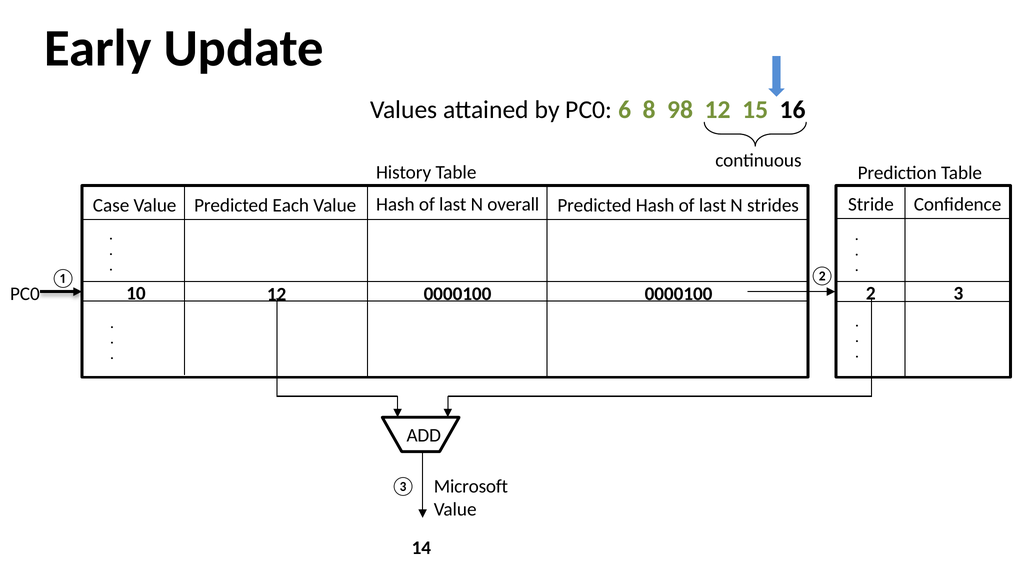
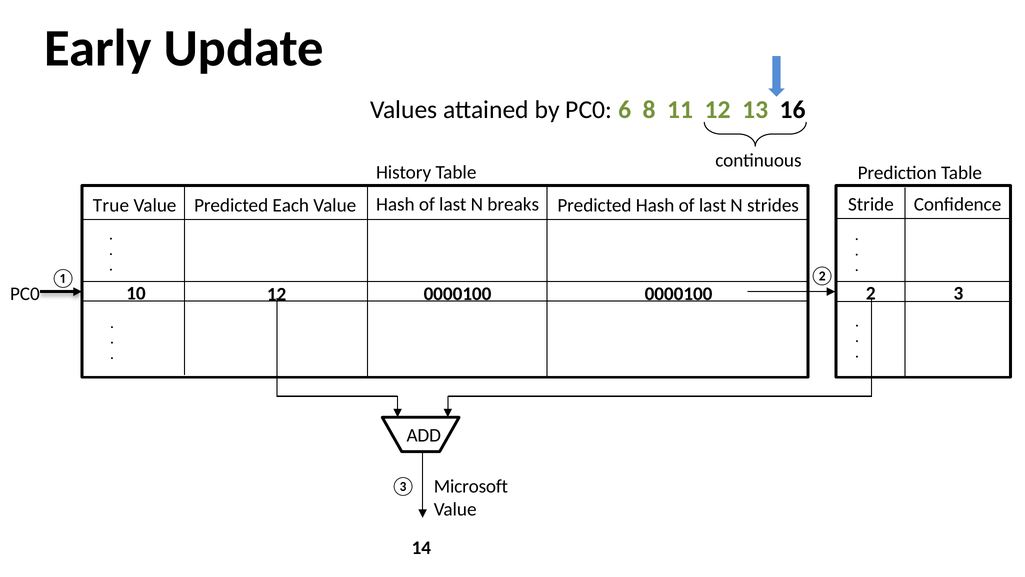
98: 98 -> 11
15: 15 -> 13
overall: overall -> breaks
Case: Case -> True
